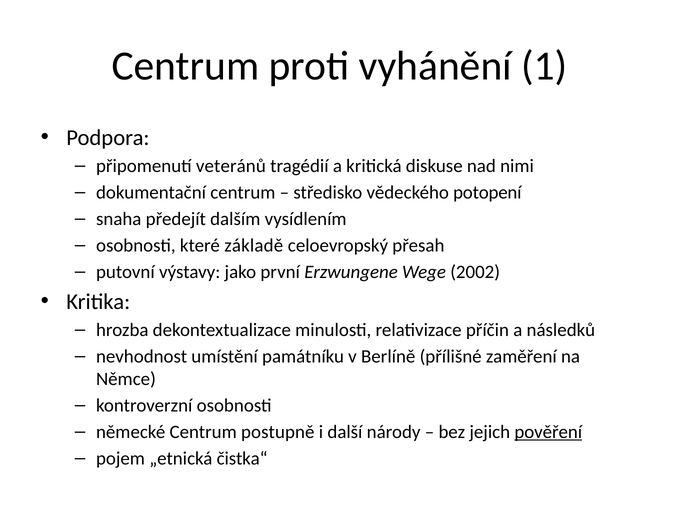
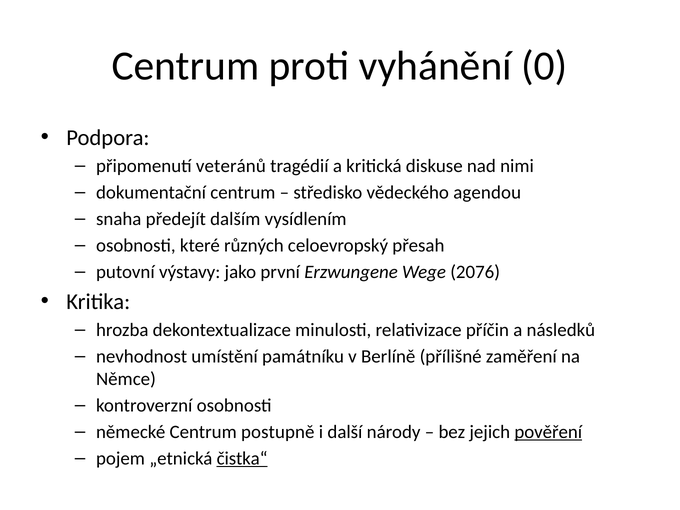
1: 1 -> 0
potopení: potopení -> agendou
základě: základě -> různých
2002: 2002 -> 2076
čistka“ underline: none -> present
